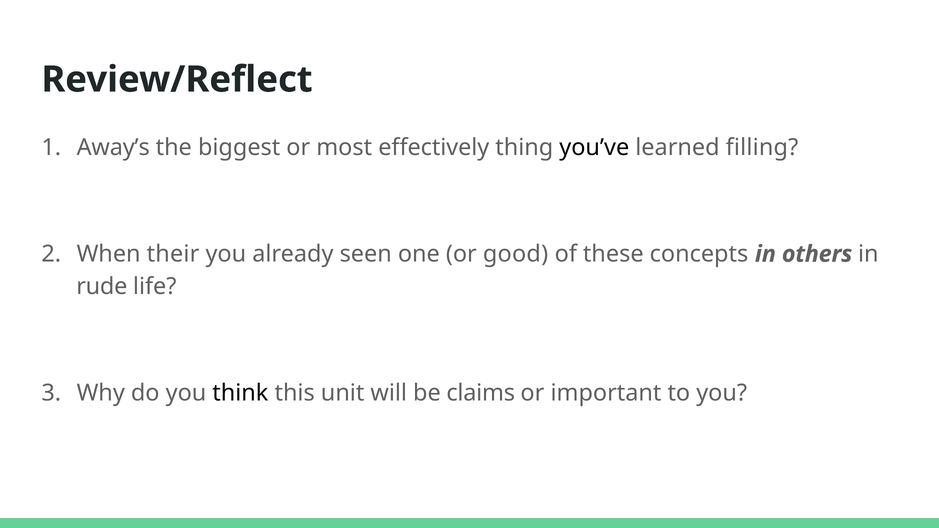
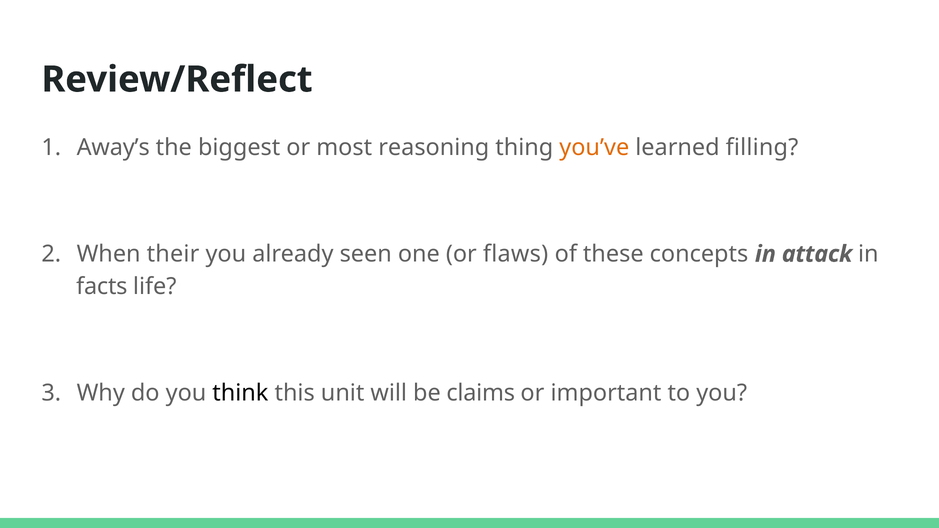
effectively: effectively -> reasoning
you’ve colour: black -> orange
good: good -> flaws
others: others -> attack
rude: rude -> facts
